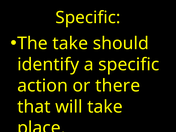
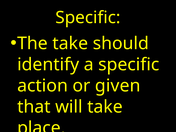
there: there -> given
